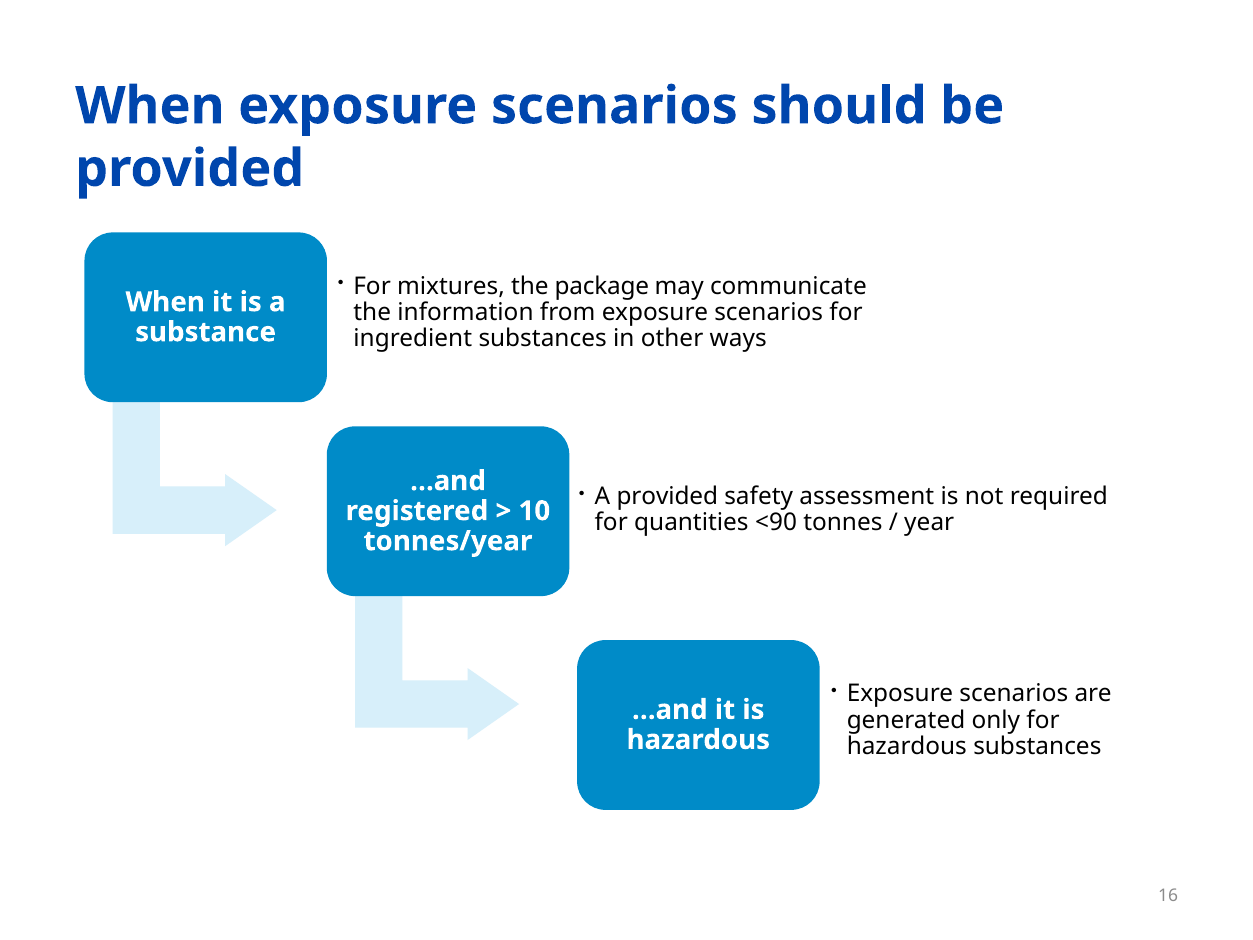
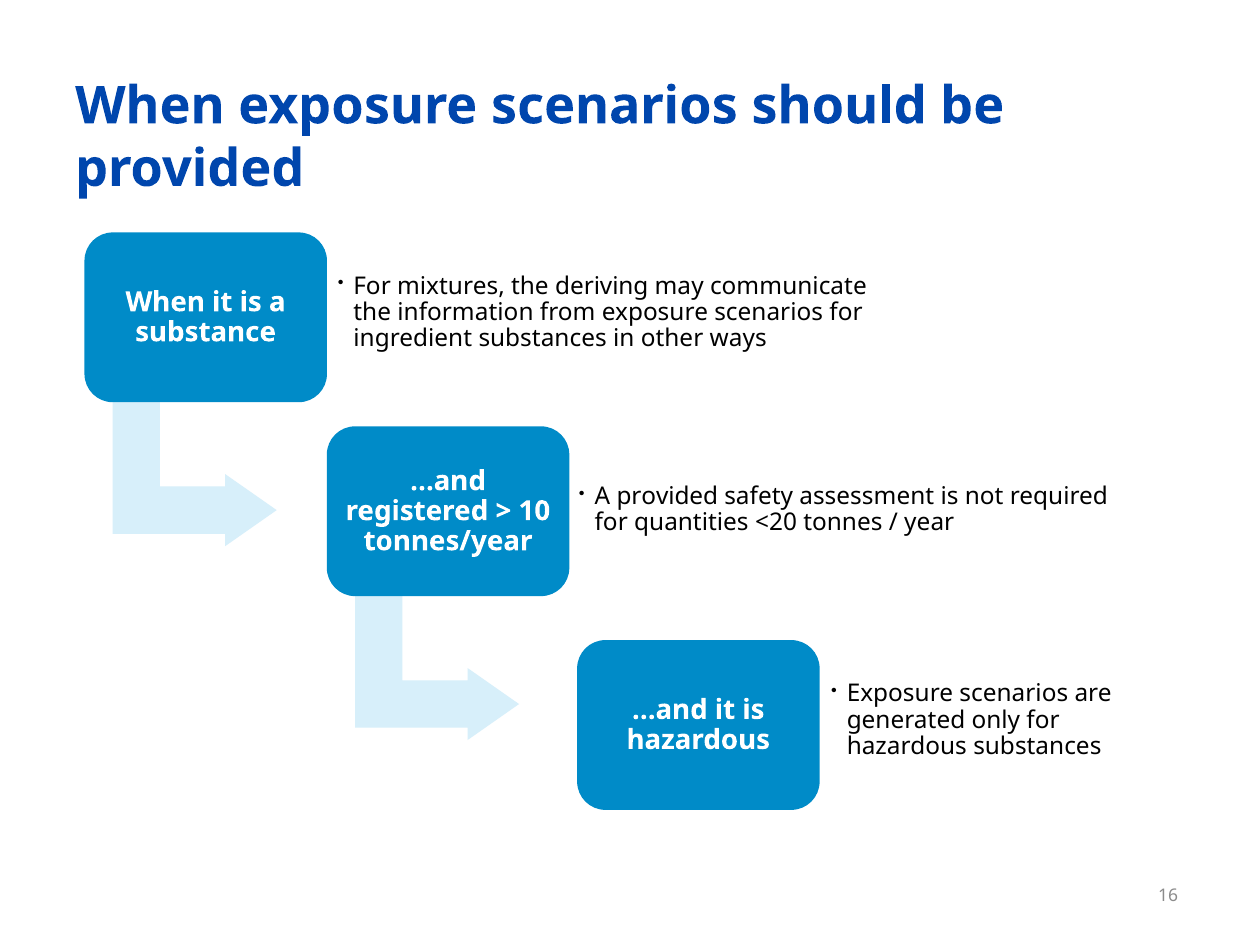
package: package -> deriving
<90: <90 -> <20
